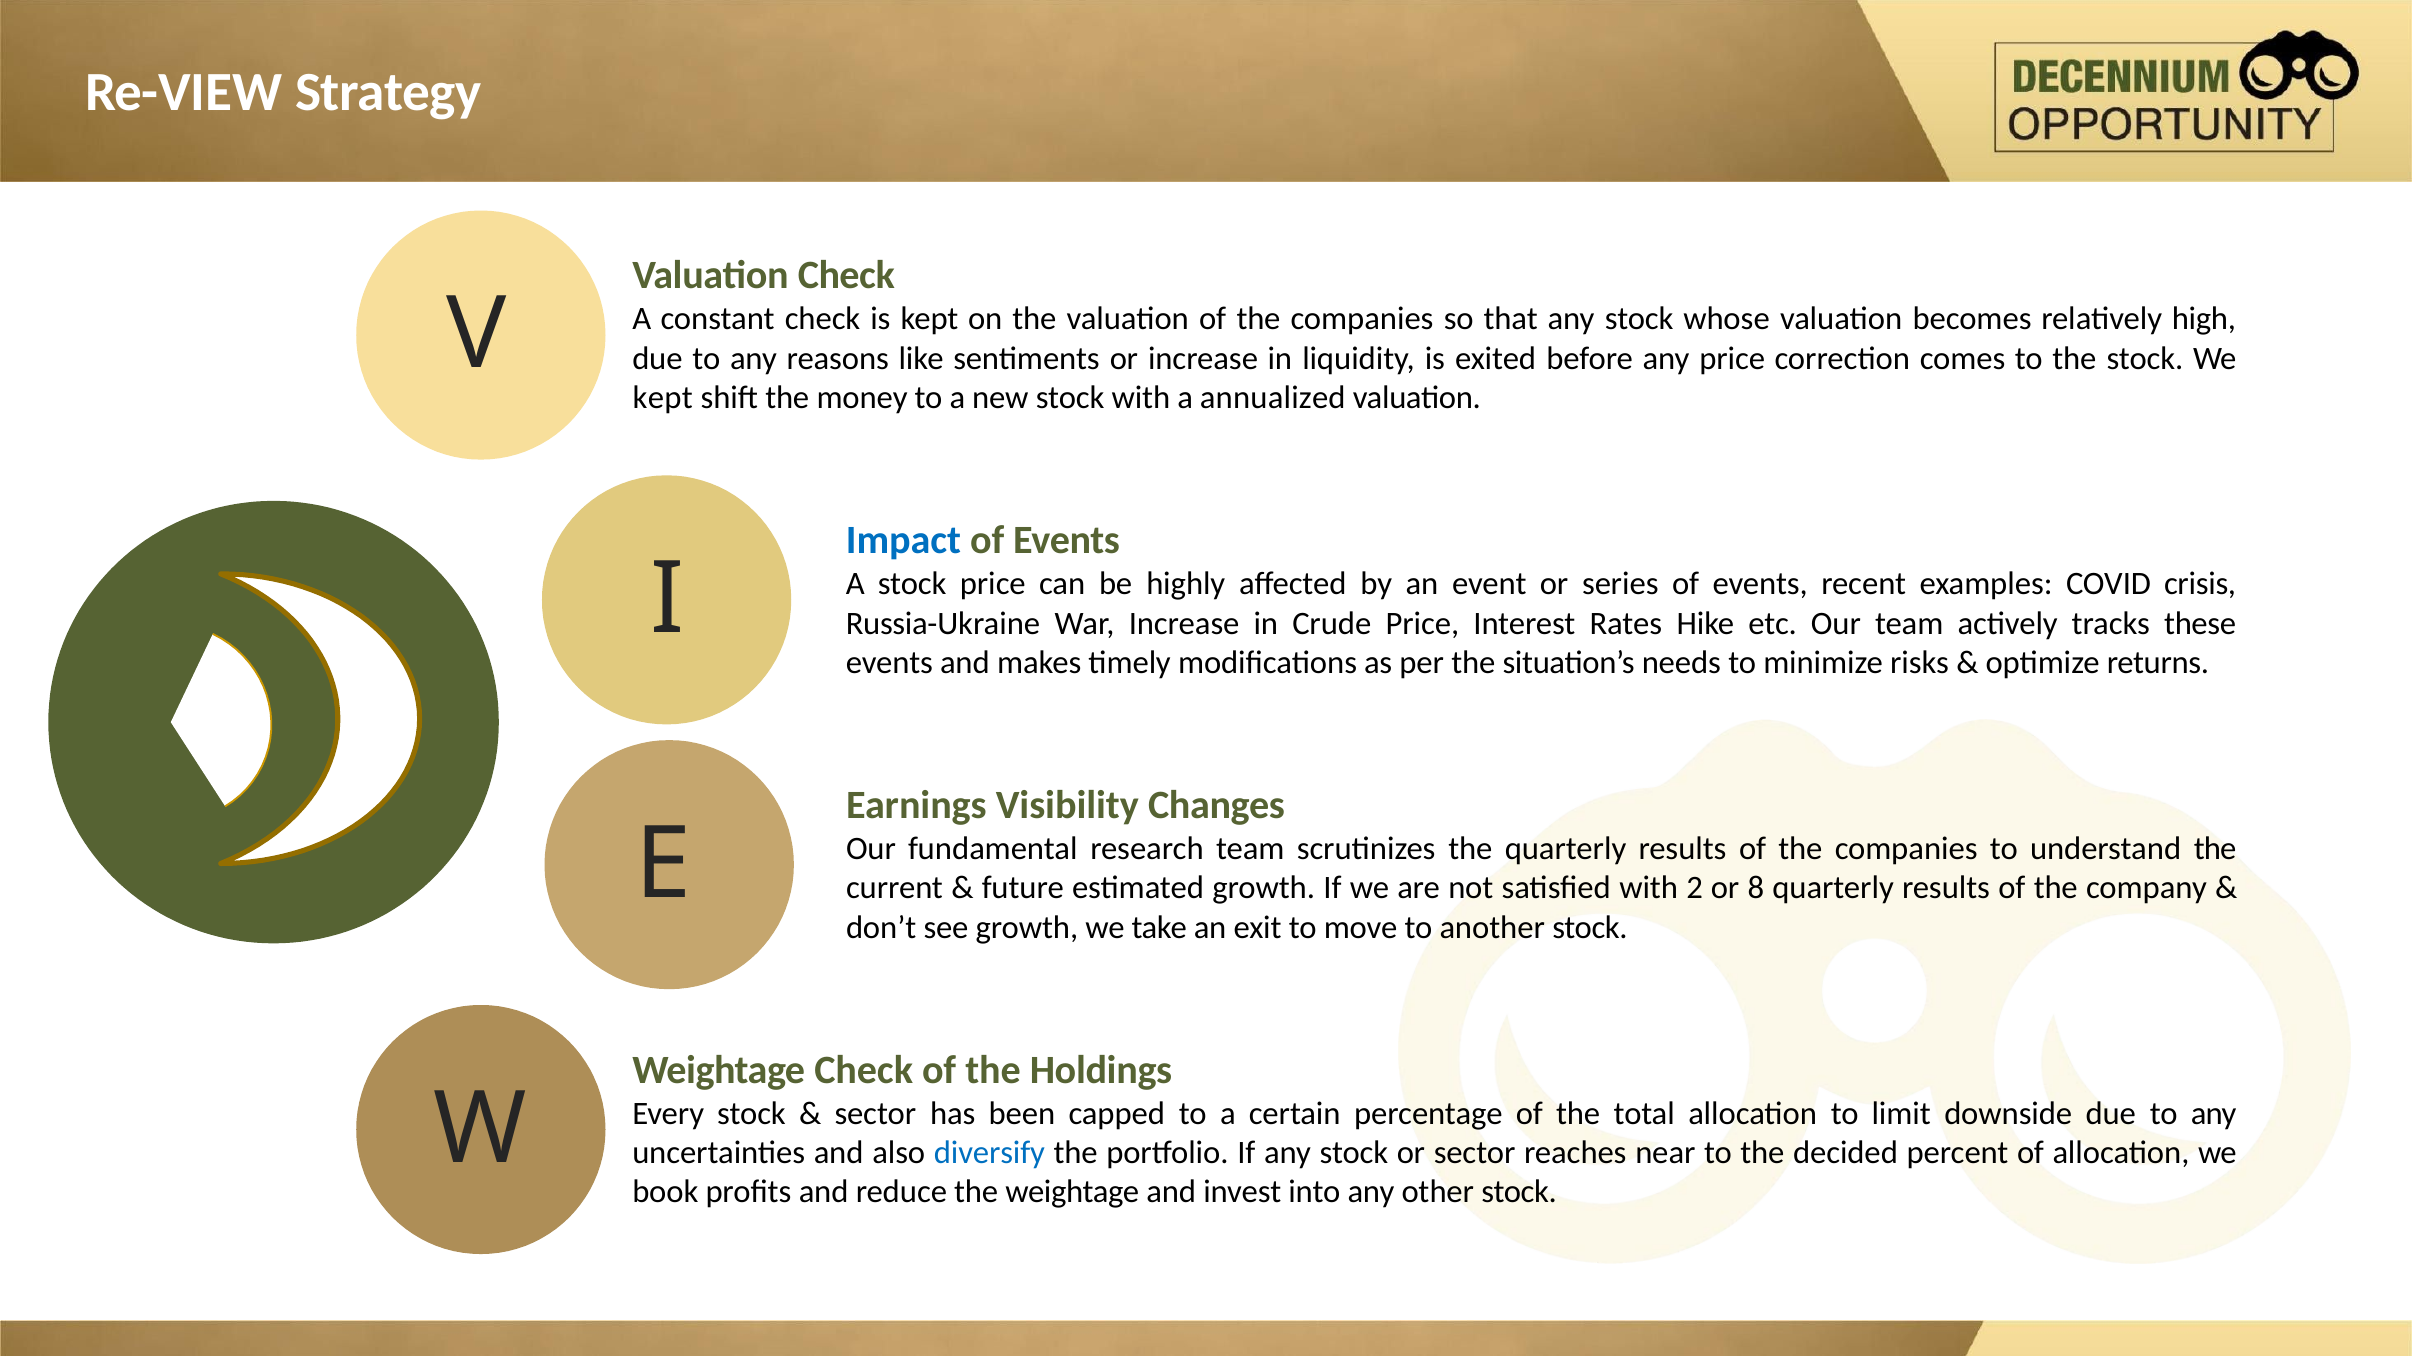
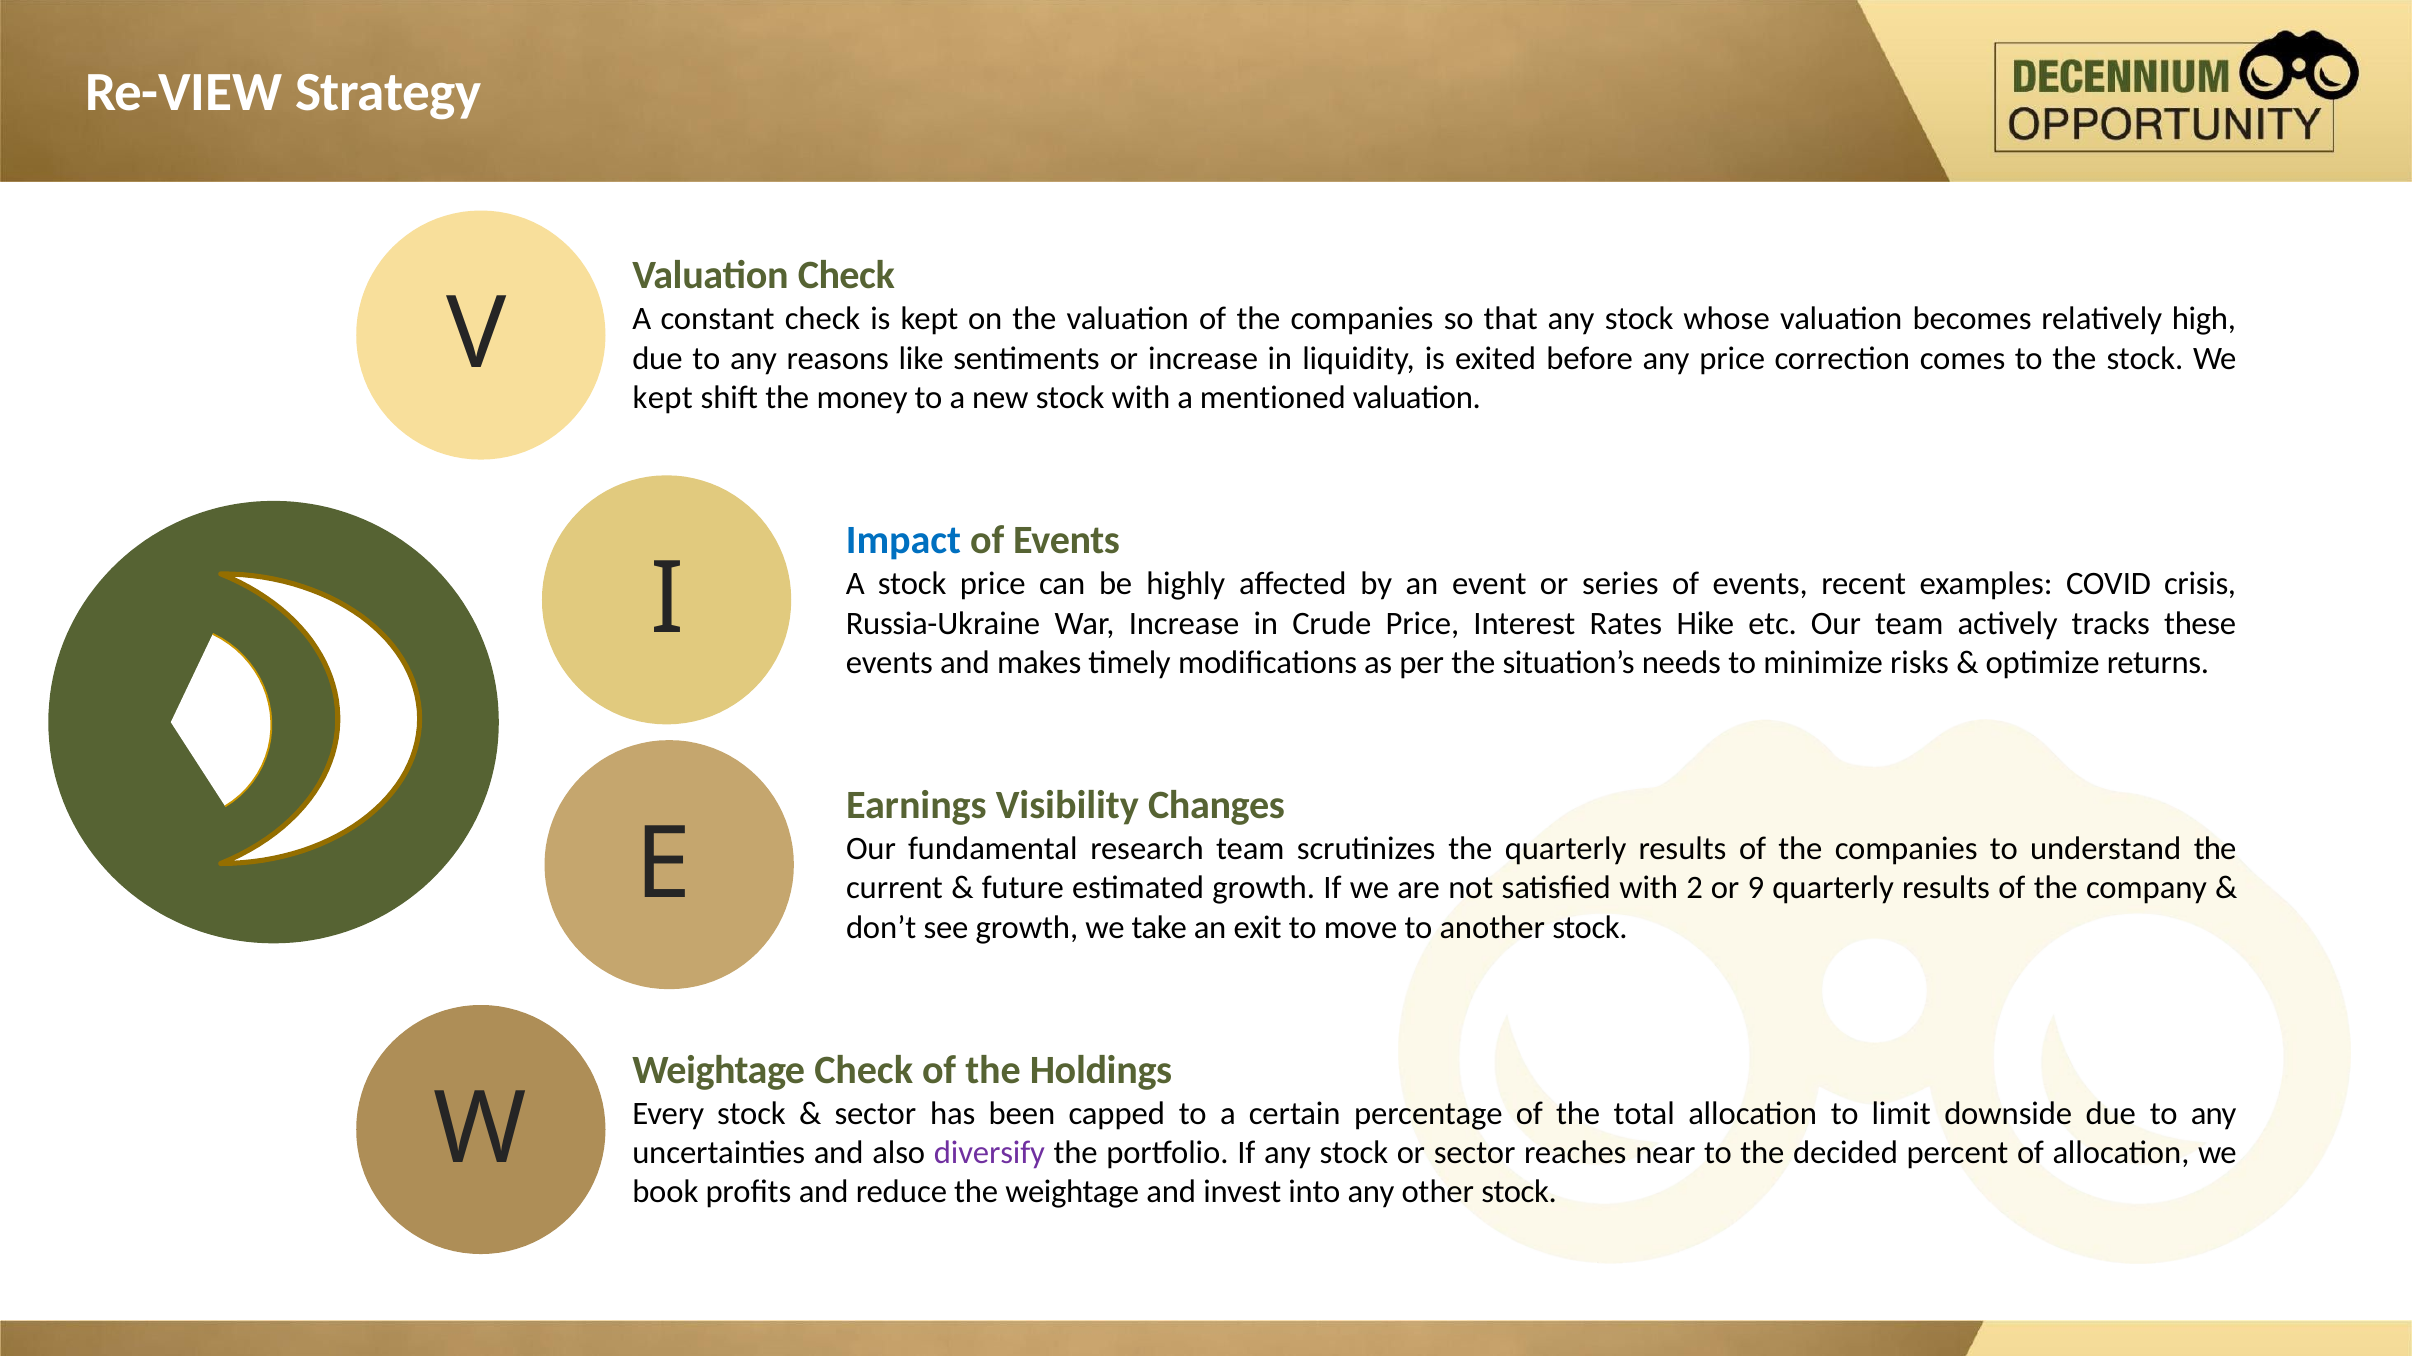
annualized: annualized -> mentioned
8: 8 -> 9
diversify colour: blue -> purple
